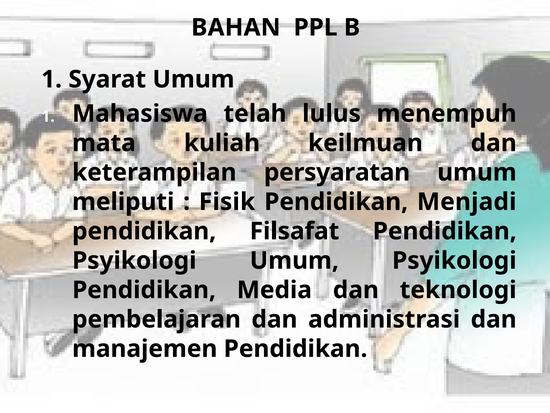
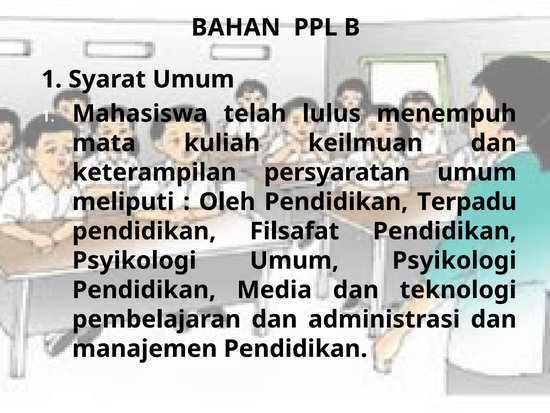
Fisik: Fisik -> Oleh
Menjadi: Menjadi -> Terpadu
